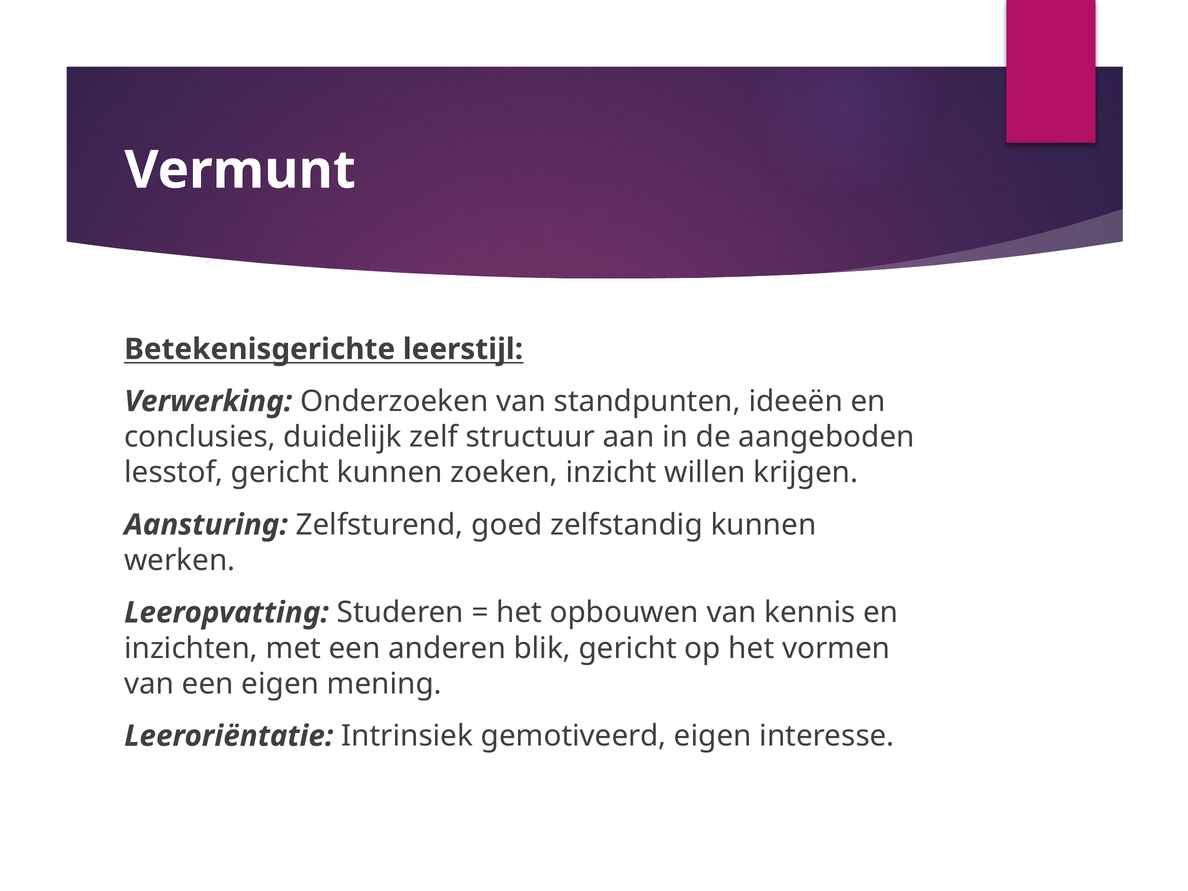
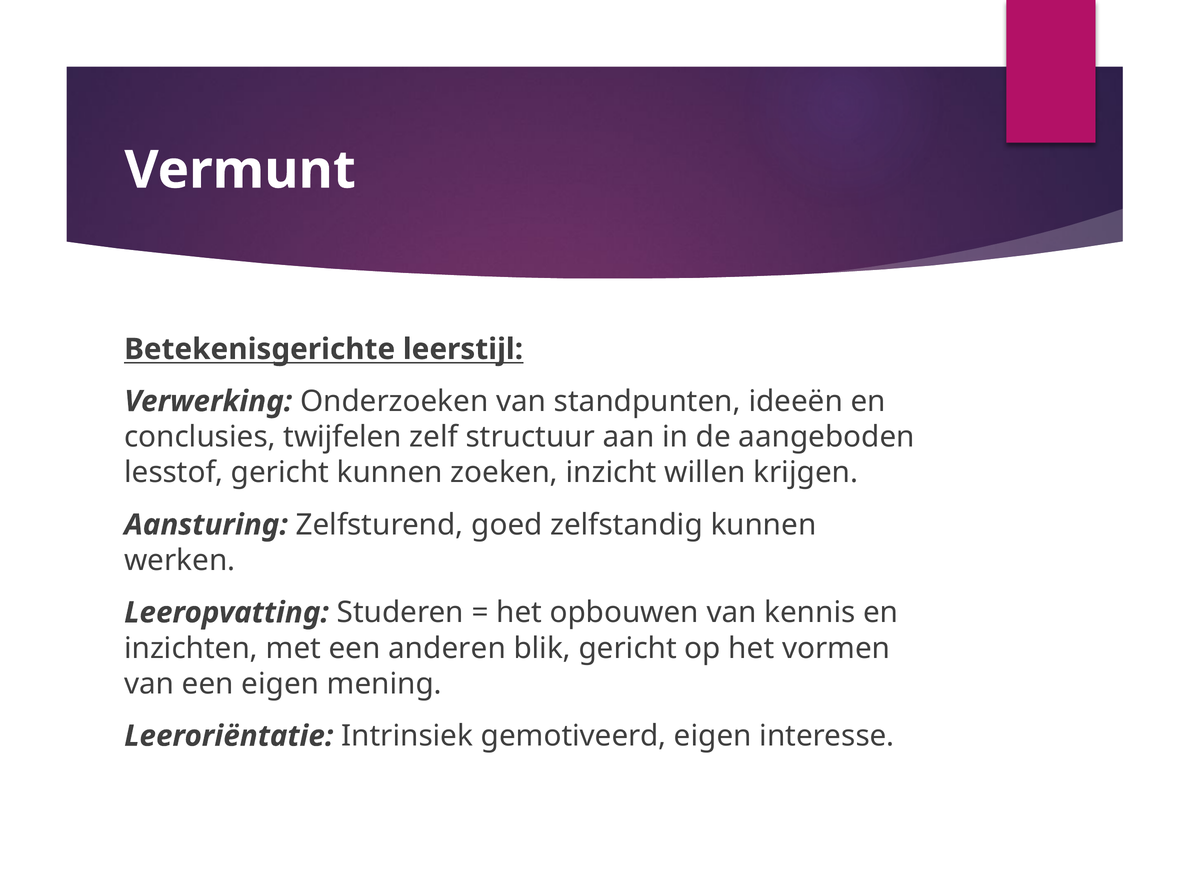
duidelijk: duidelijk -> twijfelen
